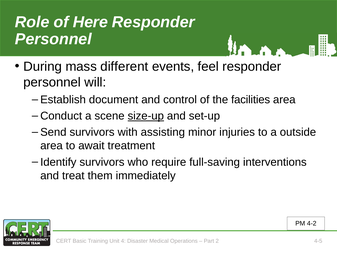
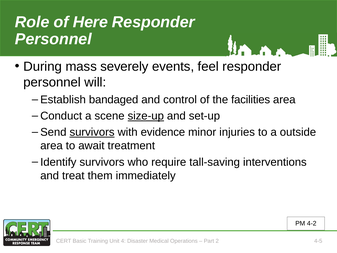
different: different -> severely
document: document -> bandaged
survivors at (92, 132) underline: none -> present
assisting: assisting -> evidence
full-saving: full-saving -> tall-saving
